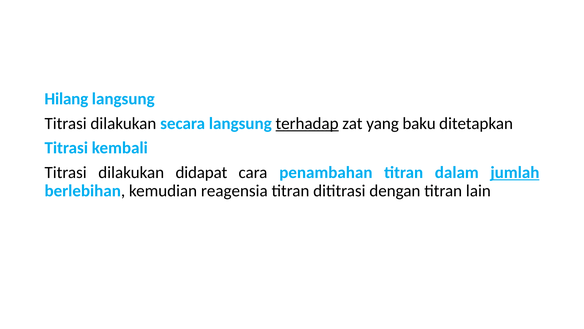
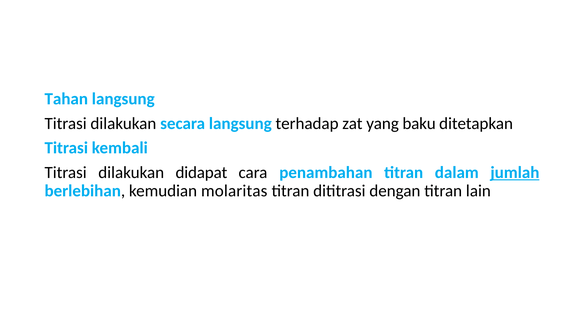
Hilang: Hilang -> Tahan
terhadap underline: present -> none
reagensia: reagensia -> molaritas
